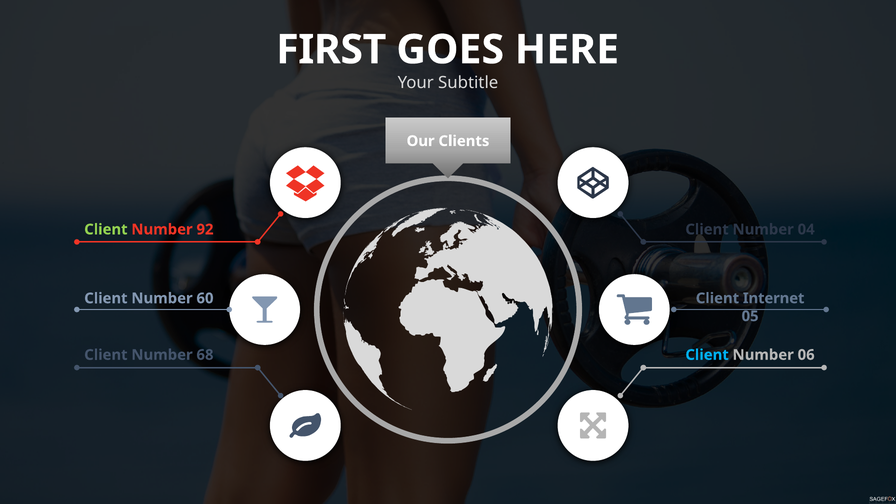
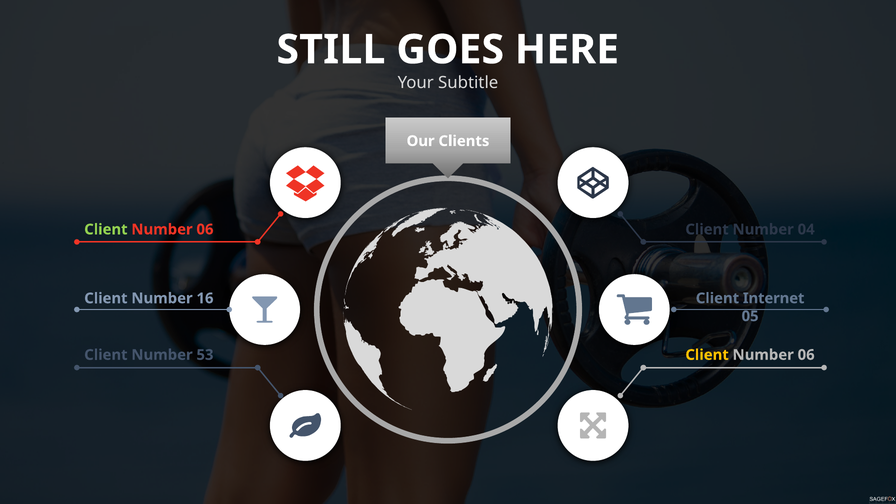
FIRST: FIRST -> STILL
92 at (205, 229): 92 -> 06
60: 60 -> 16
68: 68 -> 53
Client at (707, 355) colour: light blue -> yellow
